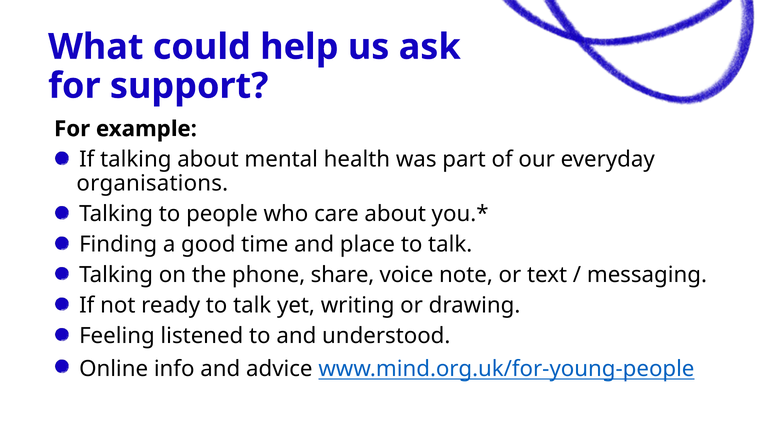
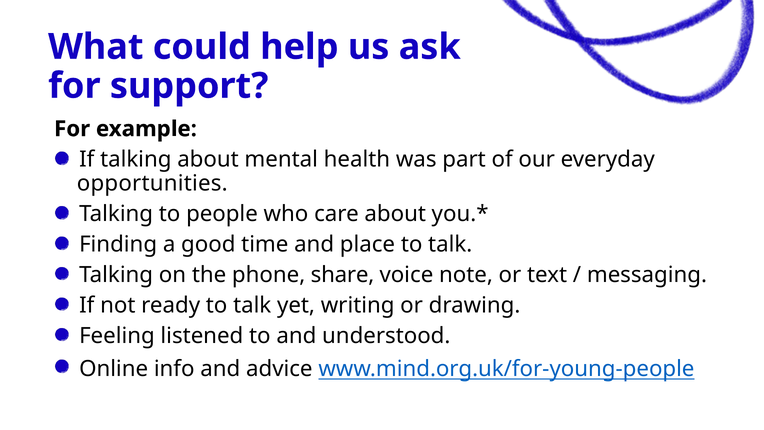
organisations: organisations -> opportunities
